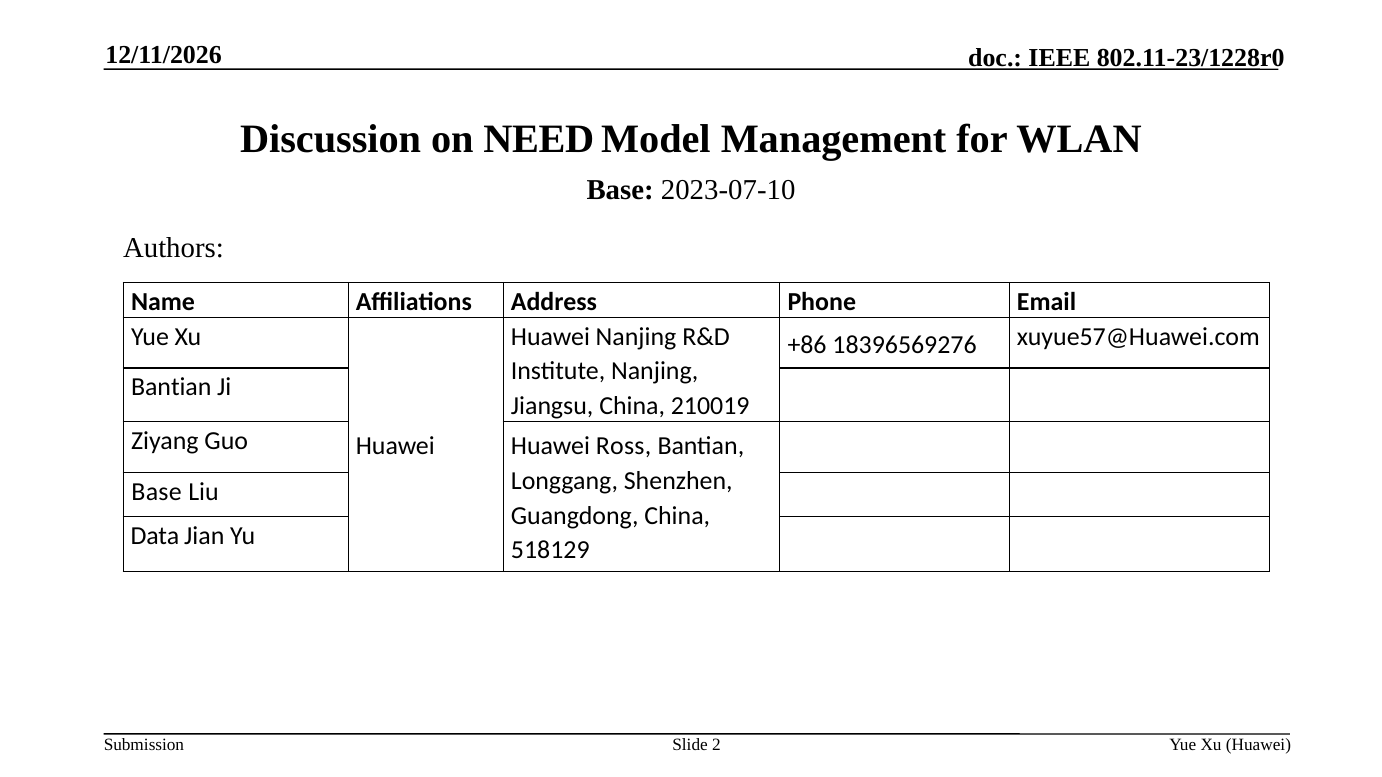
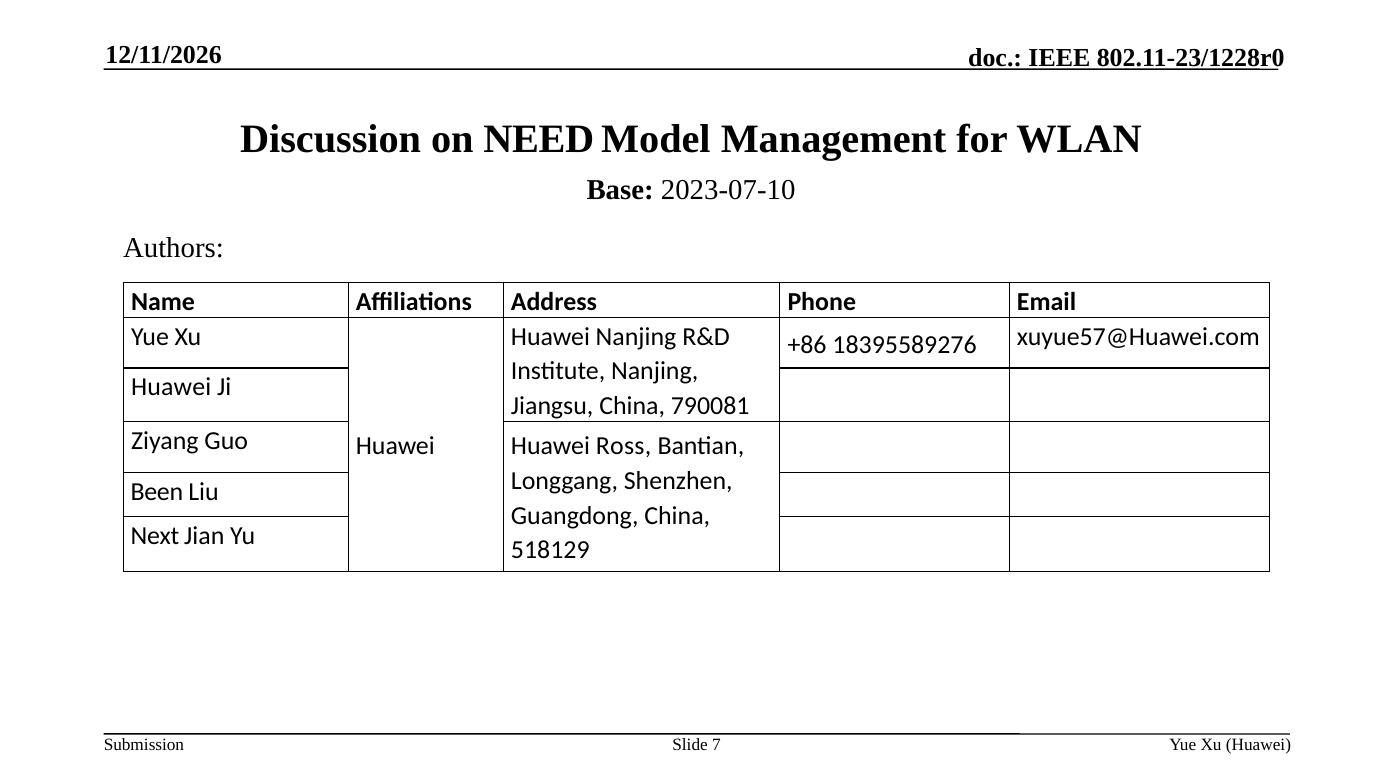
18396569276: 18396569276 -> 18395589276
Bantian at (171, 387): Bantian -> Huawei
210019: 210019 -> 790081
Base at (157, 492): Base -> Been
Data: Data -> Next
2: 2 -> 7
